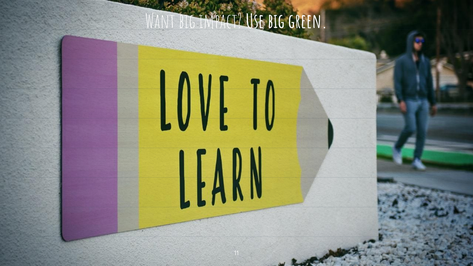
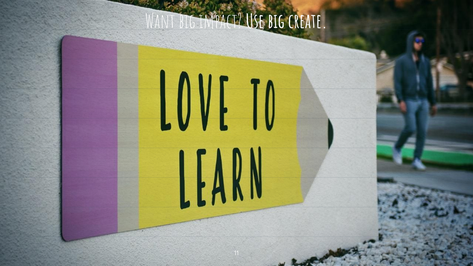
green: green -> create
